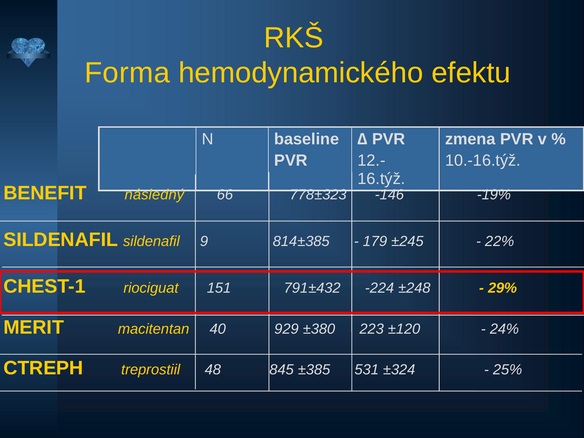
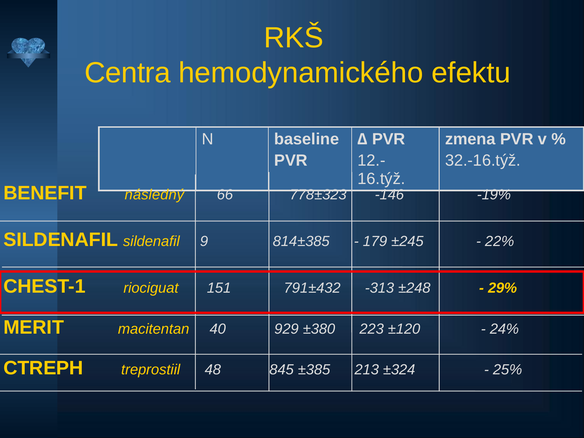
Forma: Forma -> Centra
10.-16.týž: 10.-16.týž -> 32.-16.týž
-224: -224 -> -313
531: 531 -> 213
